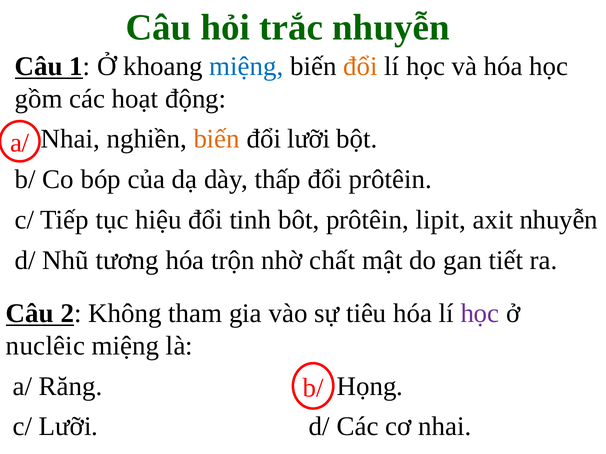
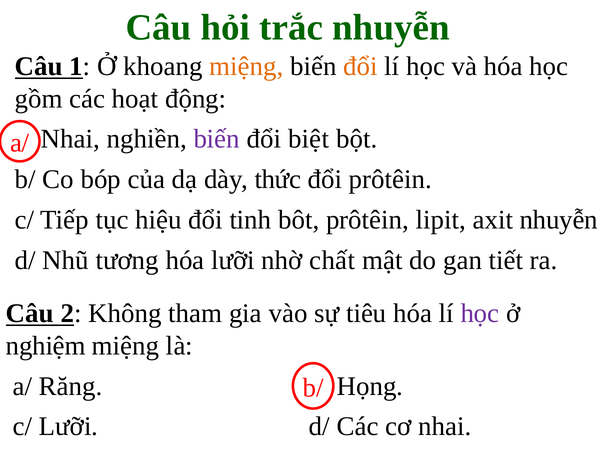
miệng at (246, 66) colour: blue -> orange
biến at (217, 139) colour: orange -> purple
đổi lưỡi: lưỡi -> biệt
thấp: thấp -> thức
hóa trộn: trộn -> lưỡi
nuclêic: nuclêic -> nghiệm
